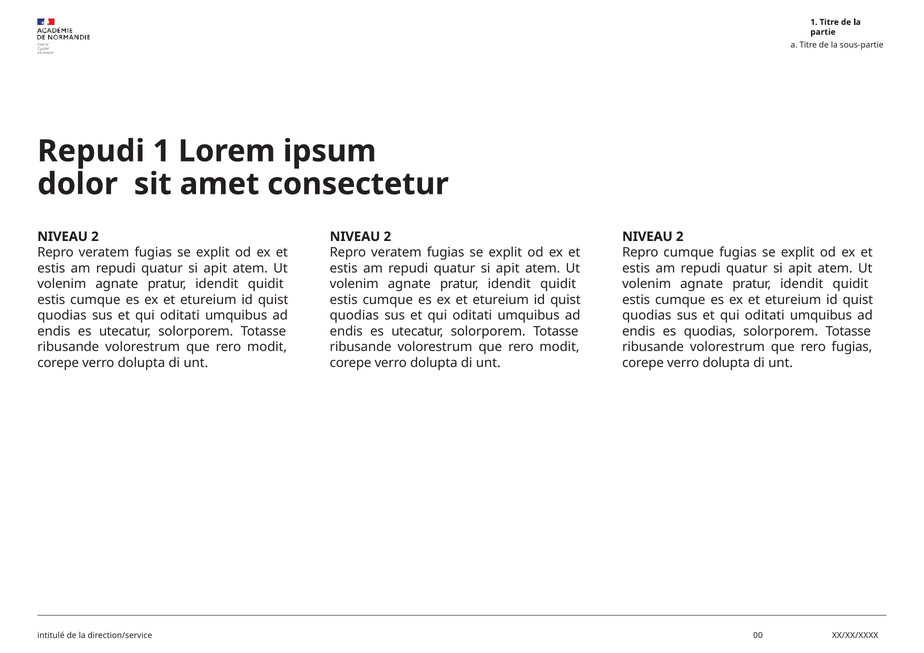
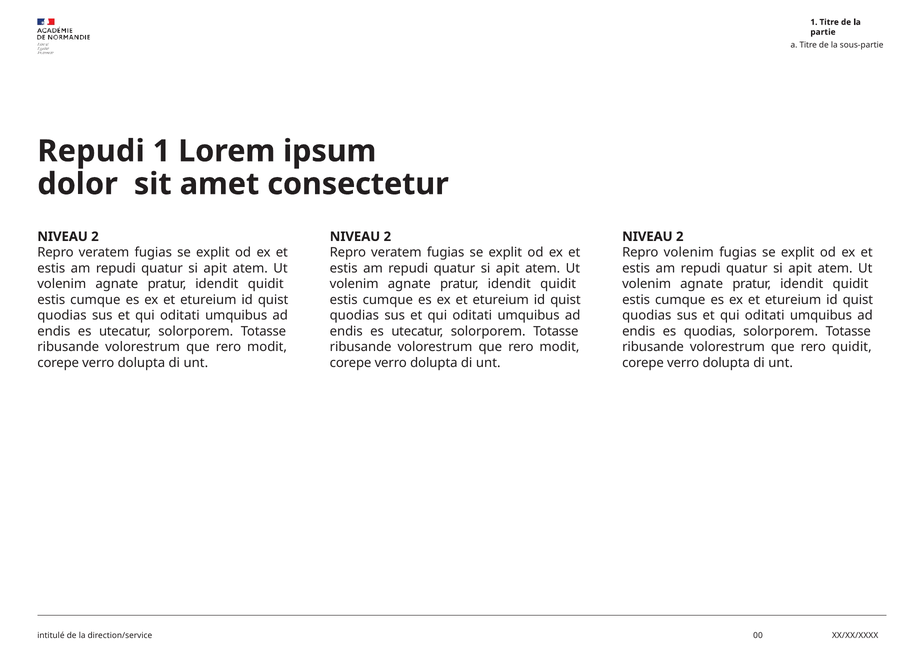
Repro cumque: cumque -> volenim
rero fugias: fugias -> quidit
